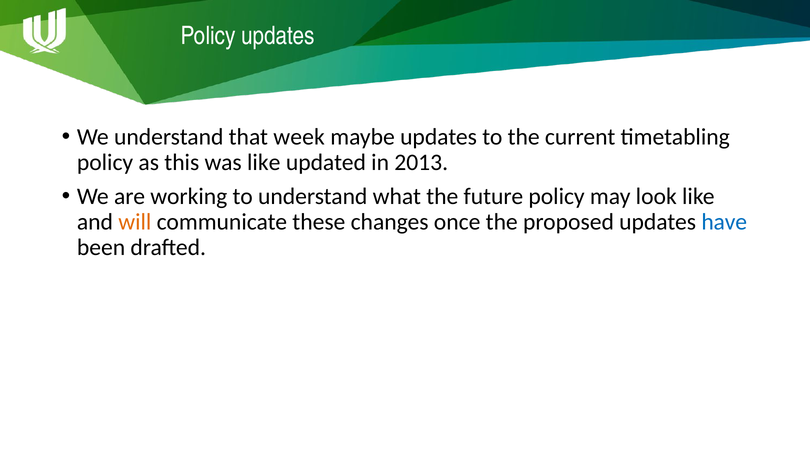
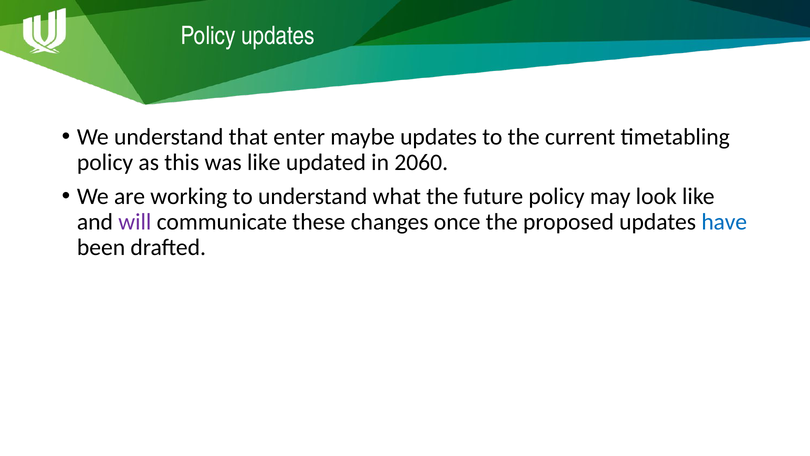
week: week -> enter
2013: 2013 -> 2060
will colour: orange -> purple
